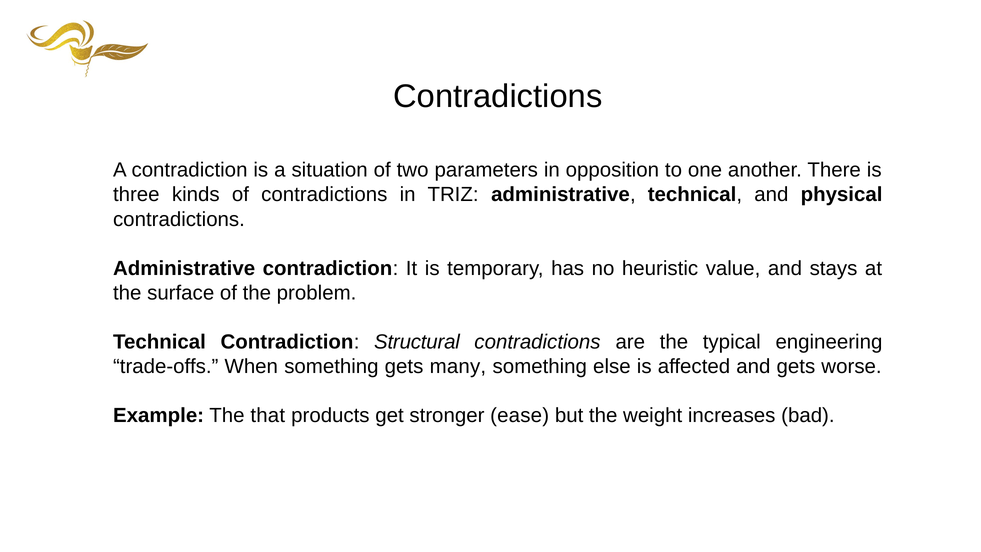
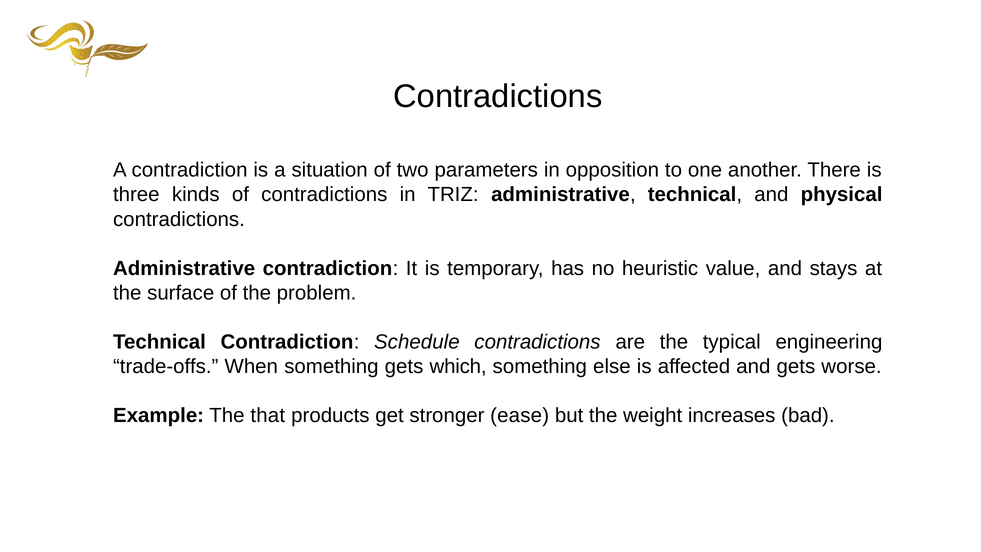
Structural: Structural -> Schedule
many: many -> which
